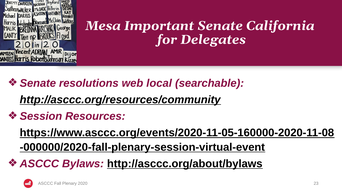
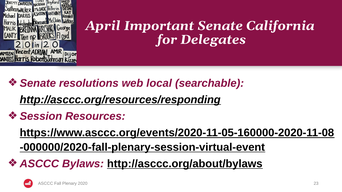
Mesa: Mesa -> April
http://asccc.org/resources/community: http://asccc.org/resources/community -> http://asccc.org/resources/responding
